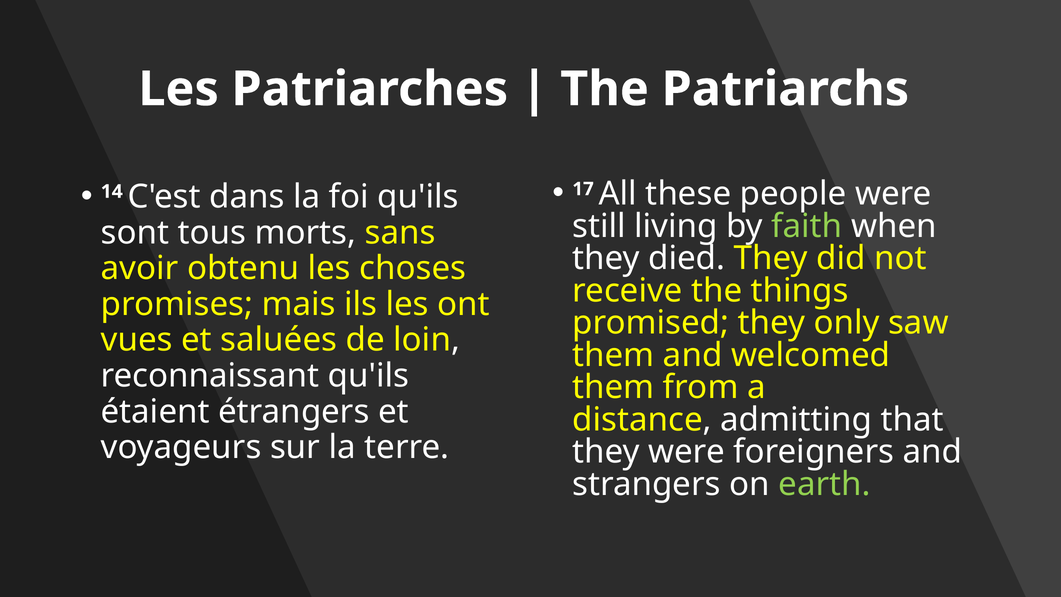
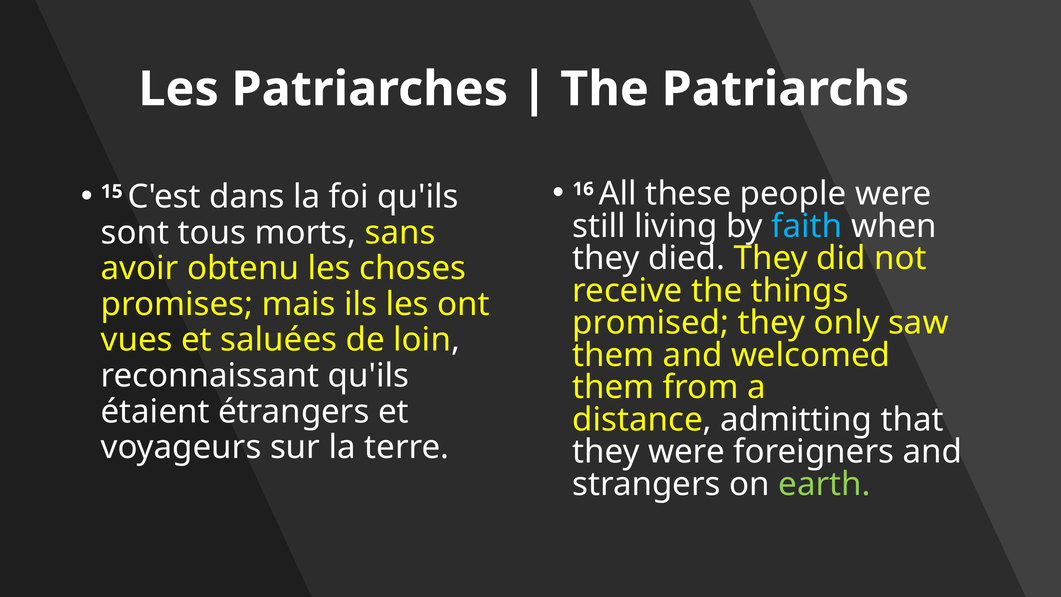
17: 17 -> 16
14: 14 -> 15
faith colour: light green -> light blue
